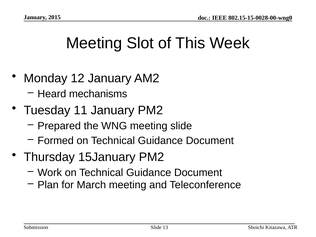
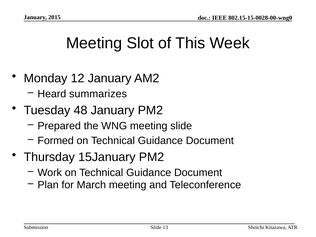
mechanisms: mechanisms -> summarizes
11: 11 -> 48
